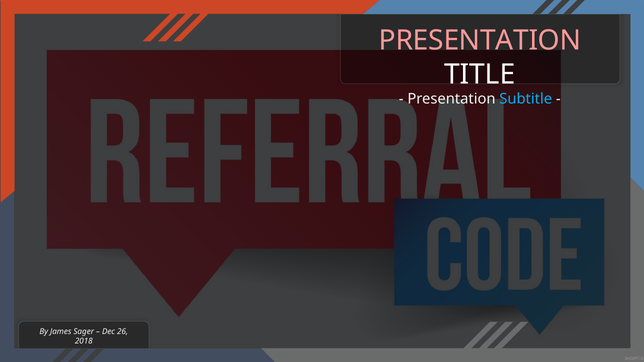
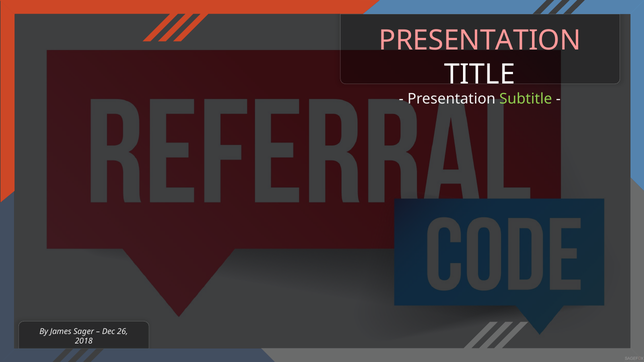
Subtitle colour: light blue -> light green
